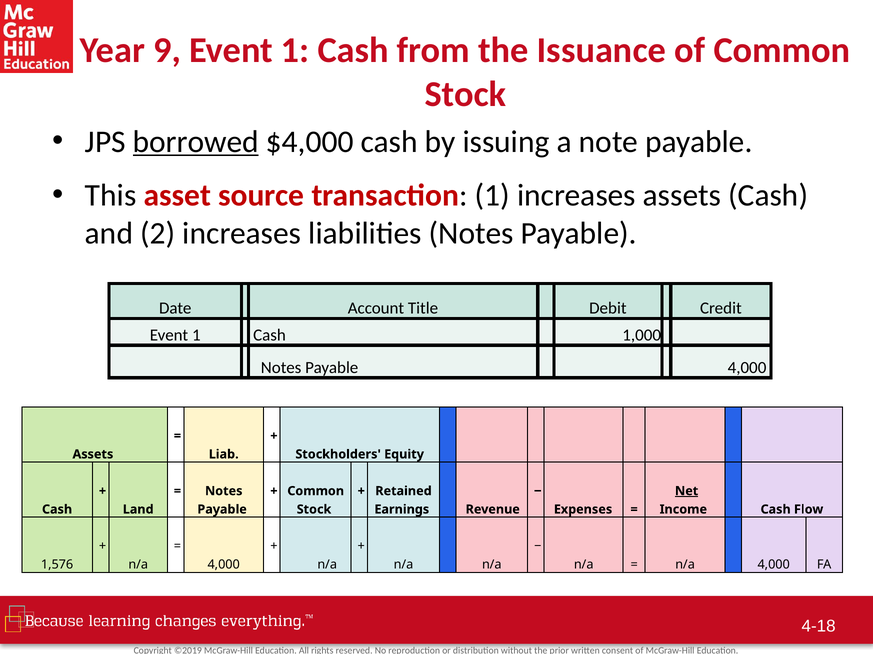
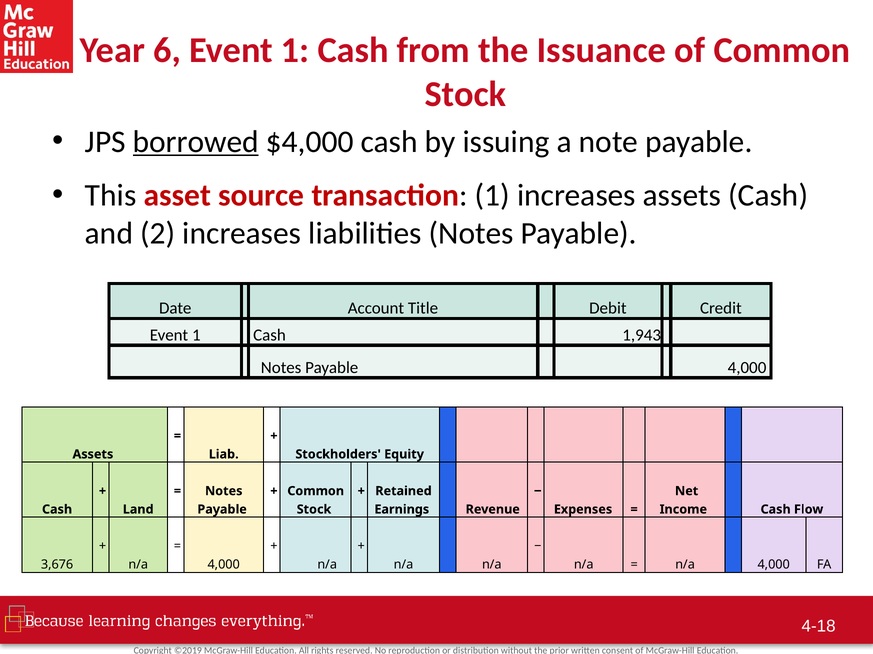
9: 9 -> 6
1,000: 1,000 -> 1,943
Net underline: present -> none
1,576: 1,576 -> 3,676
